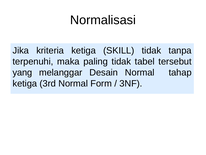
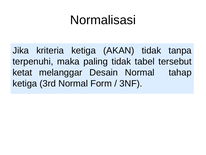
SKILL: SKILL -> AKAN
yang: yang -> ketat
